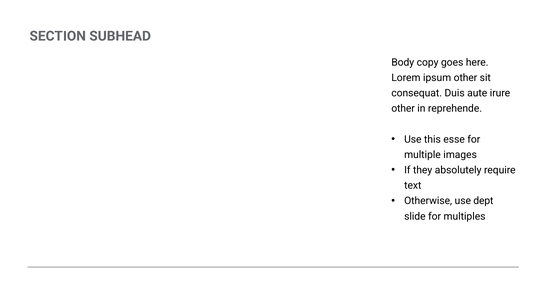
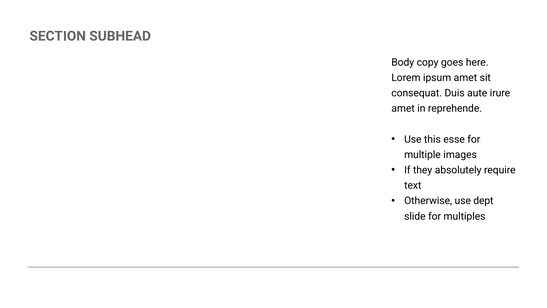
ipsum other: other -> amet
other at (403, 108): other -> amet
